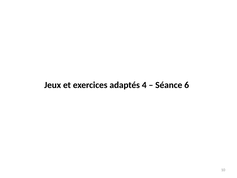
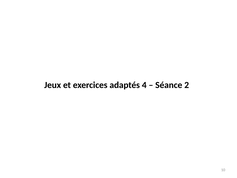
6: 6 -> 2
